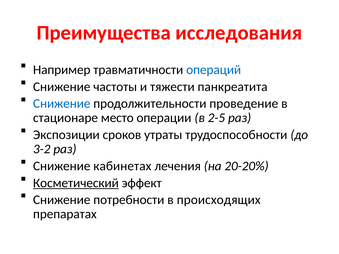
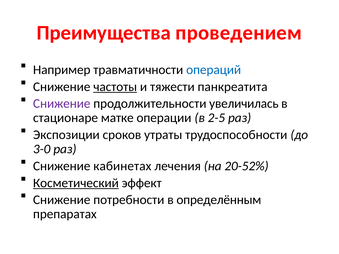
исследования: исследования -> проведением
частоты underline: none -> present
Снижение at (62, 104) colour: blue -> purple
проведение: проведение -> увеличилась
место: место -> матке
3-2: 3-2 -> 3-0
20-20%: 20-20% -> 20-52%
происходящих: происходящих -> определённым
